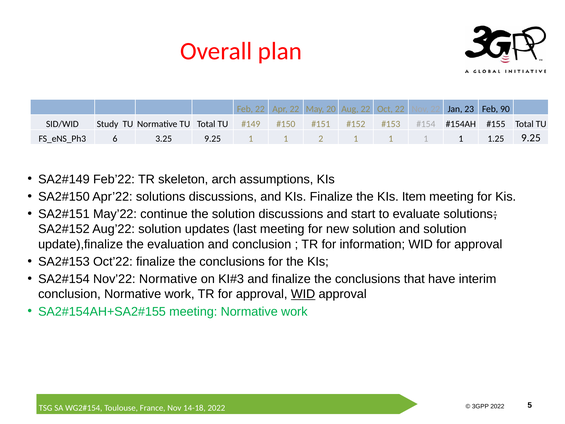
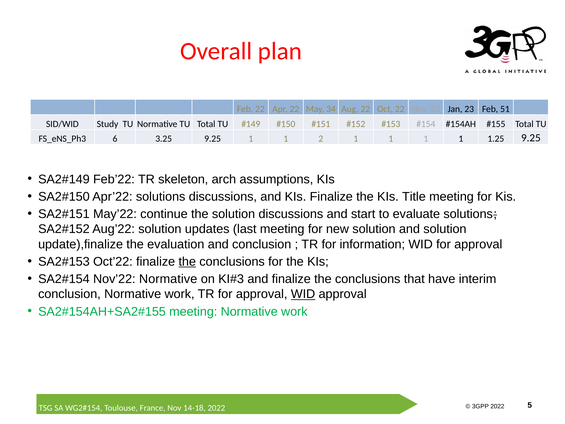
20: 20 -> 34
90: 90 -> 51
Item: Item -> Title
the at (187, 261) underline: none -> present
